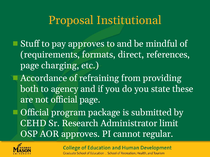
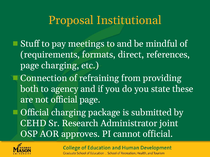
pay approves: approves -> meetings
Accordance: Accordance -> Connection
Official program: program -> charging
limit: limit -> joint
cannot regular: regular -> official
